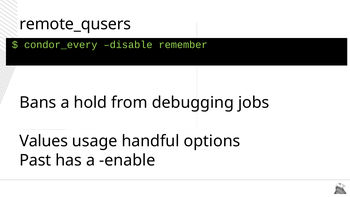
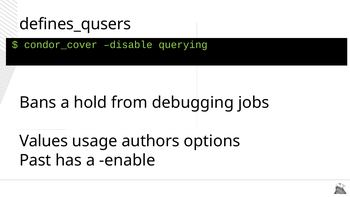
remote_qusers: remote_qusers -> defines_qusers
condor_every: condor_every -> condor_cover
remember: remember -> querying
handful: handful -> authors
